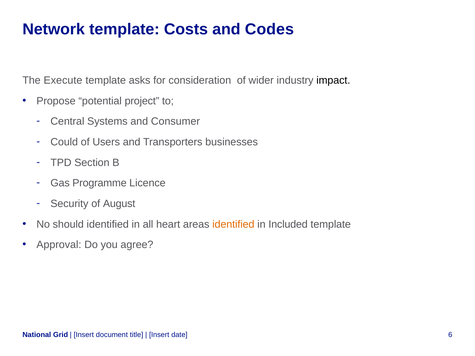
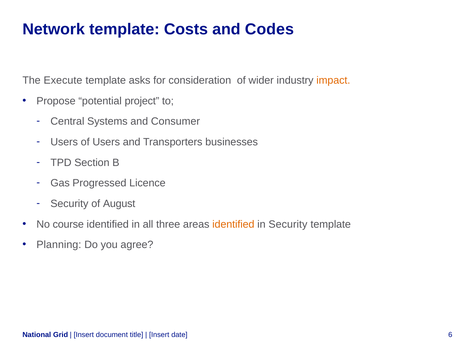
impact colour: black -> orange
Could at (64, 142): Could -> Users
Programme: Programme -> Progressed
should: should -> course
heart: heart -> three
in Included: Included -> Security
Approval: Approval -> Planning
